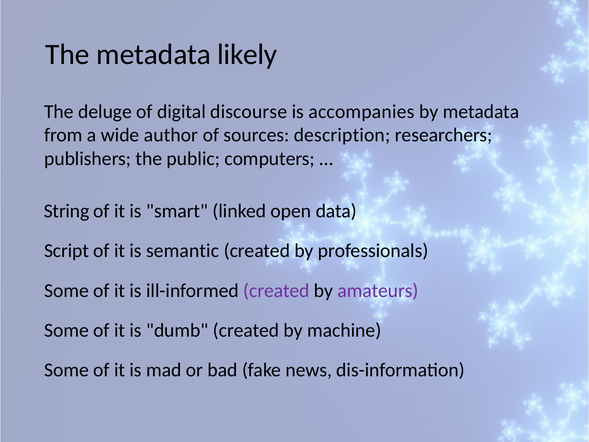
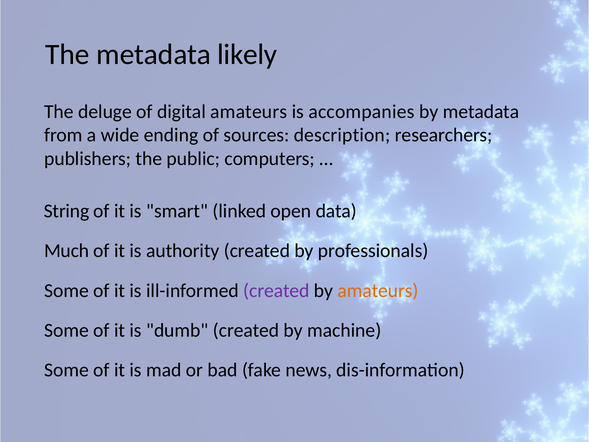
digital discourse: discourse -> amateurs
author: author -> ending
Script: Script -> Much
semantic: semantic -> authority
amateurs at (378, 290) colour: purple -> orange
